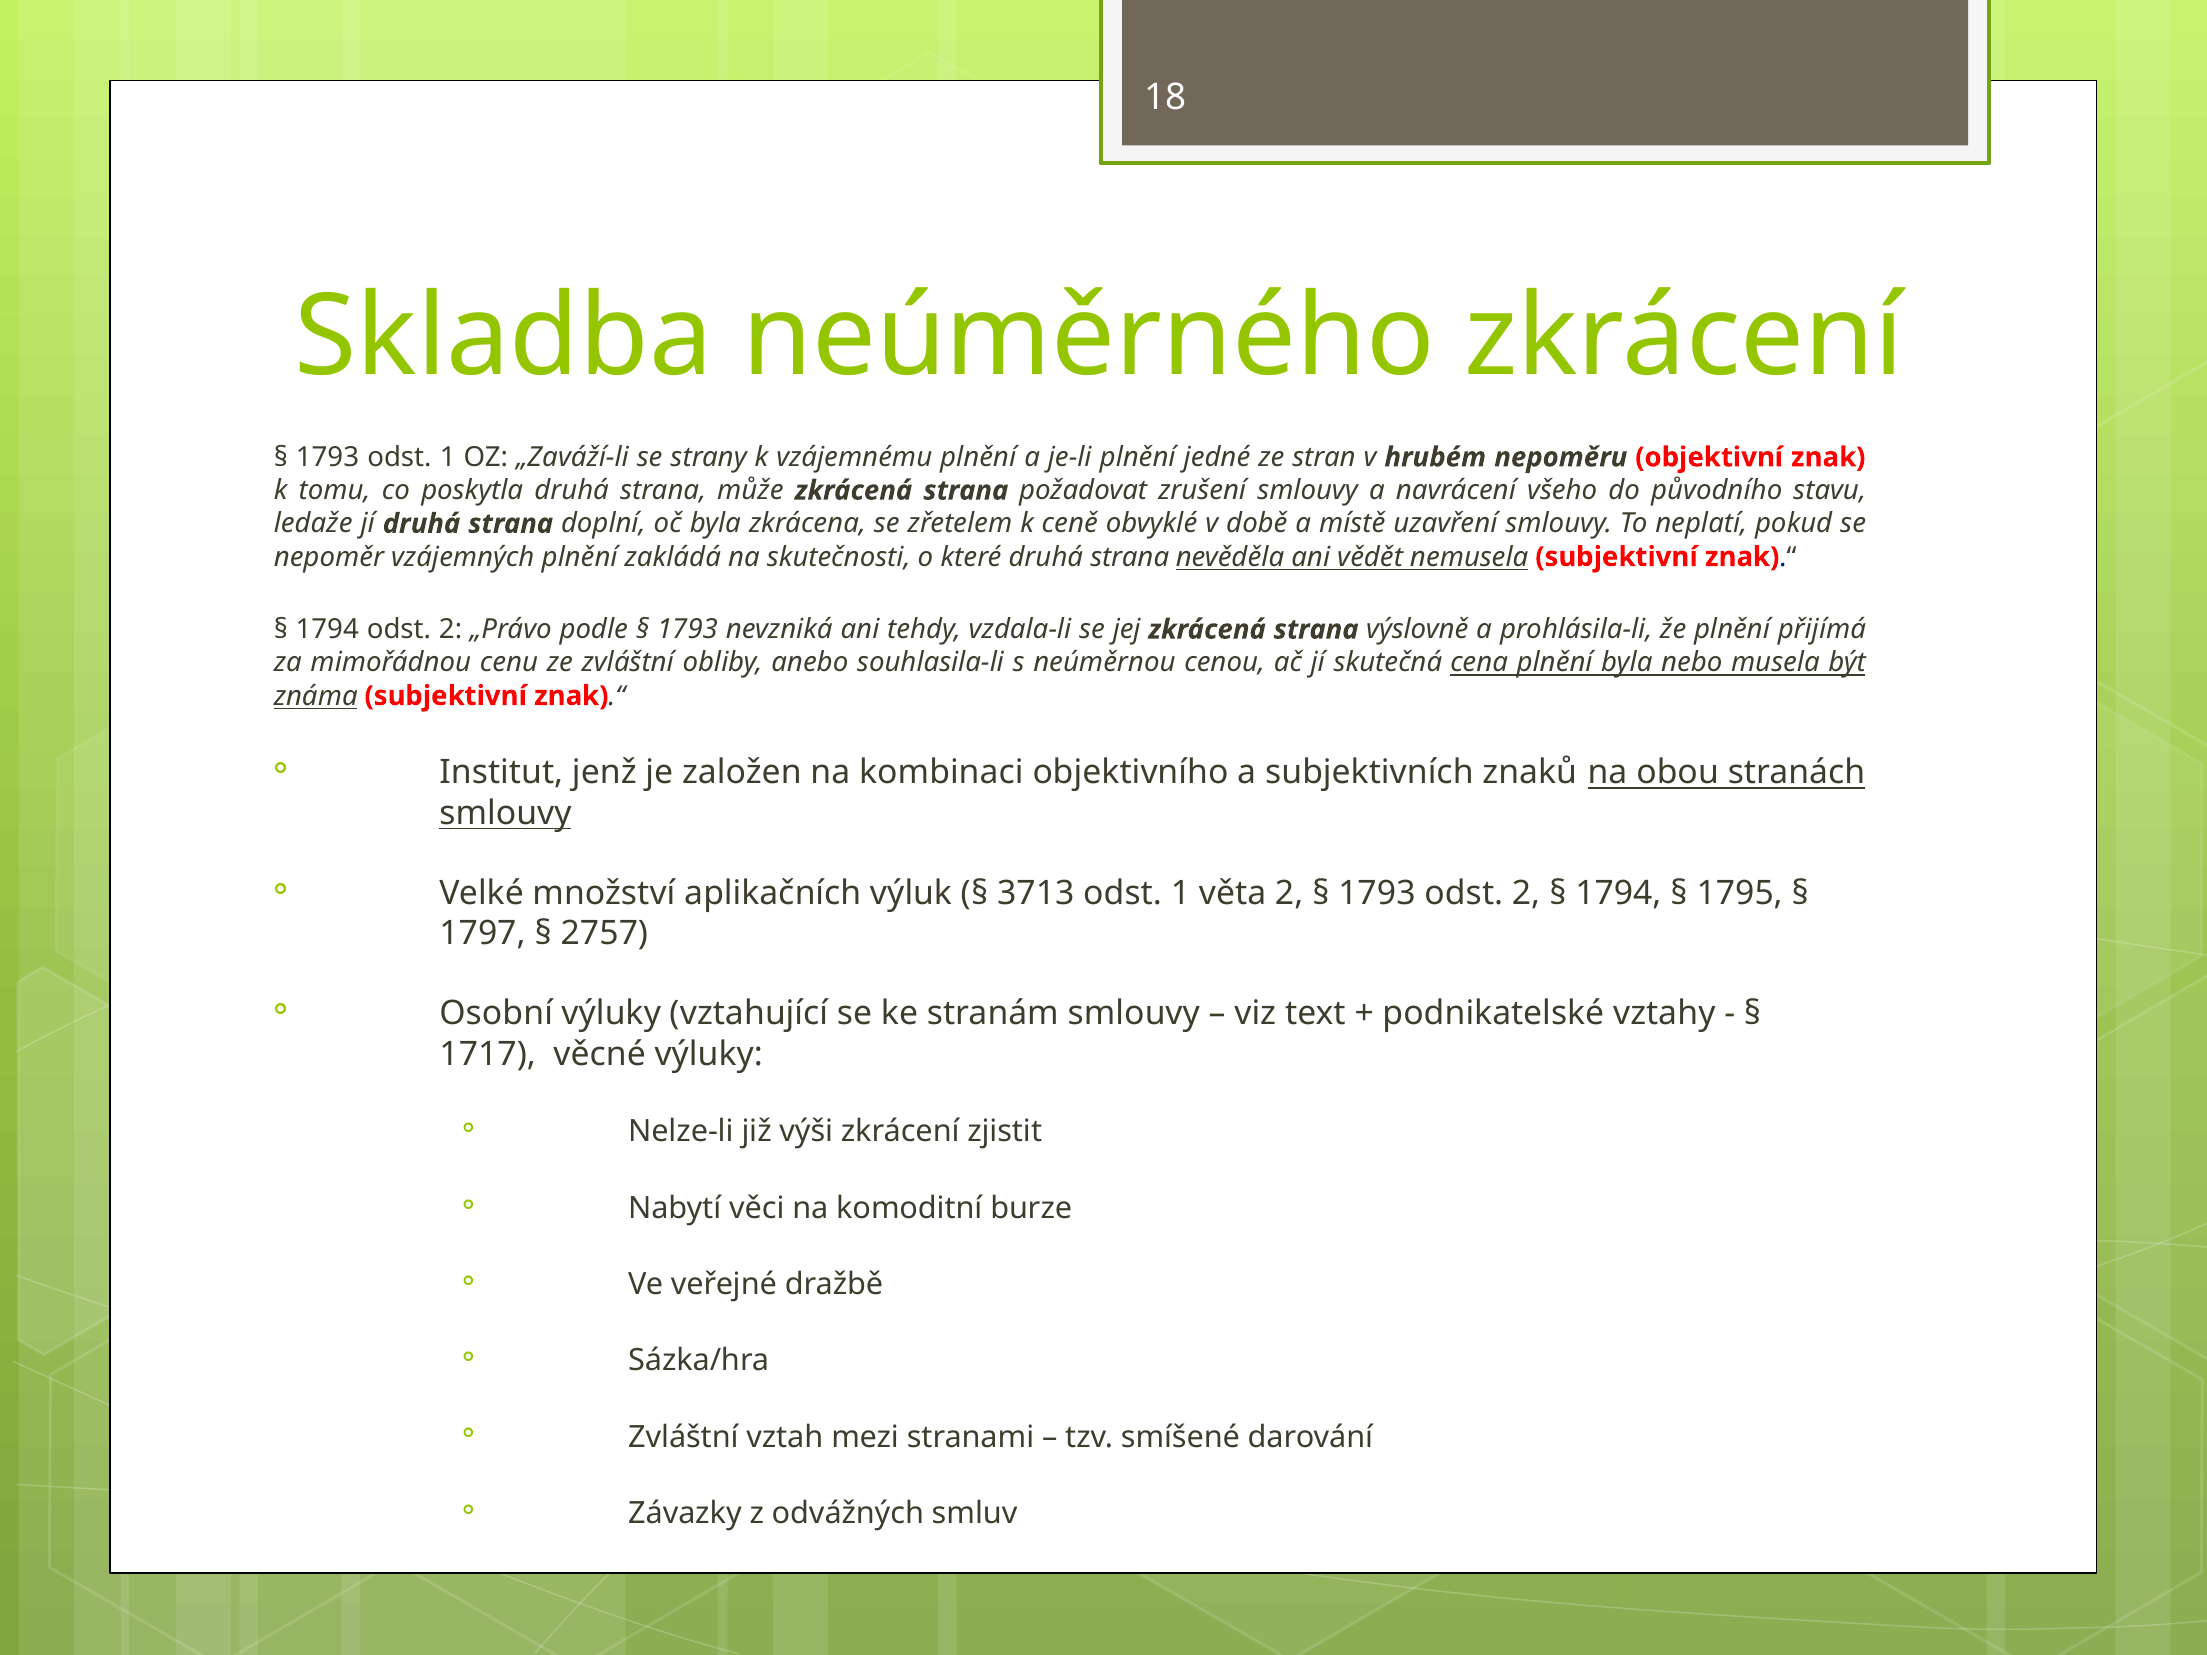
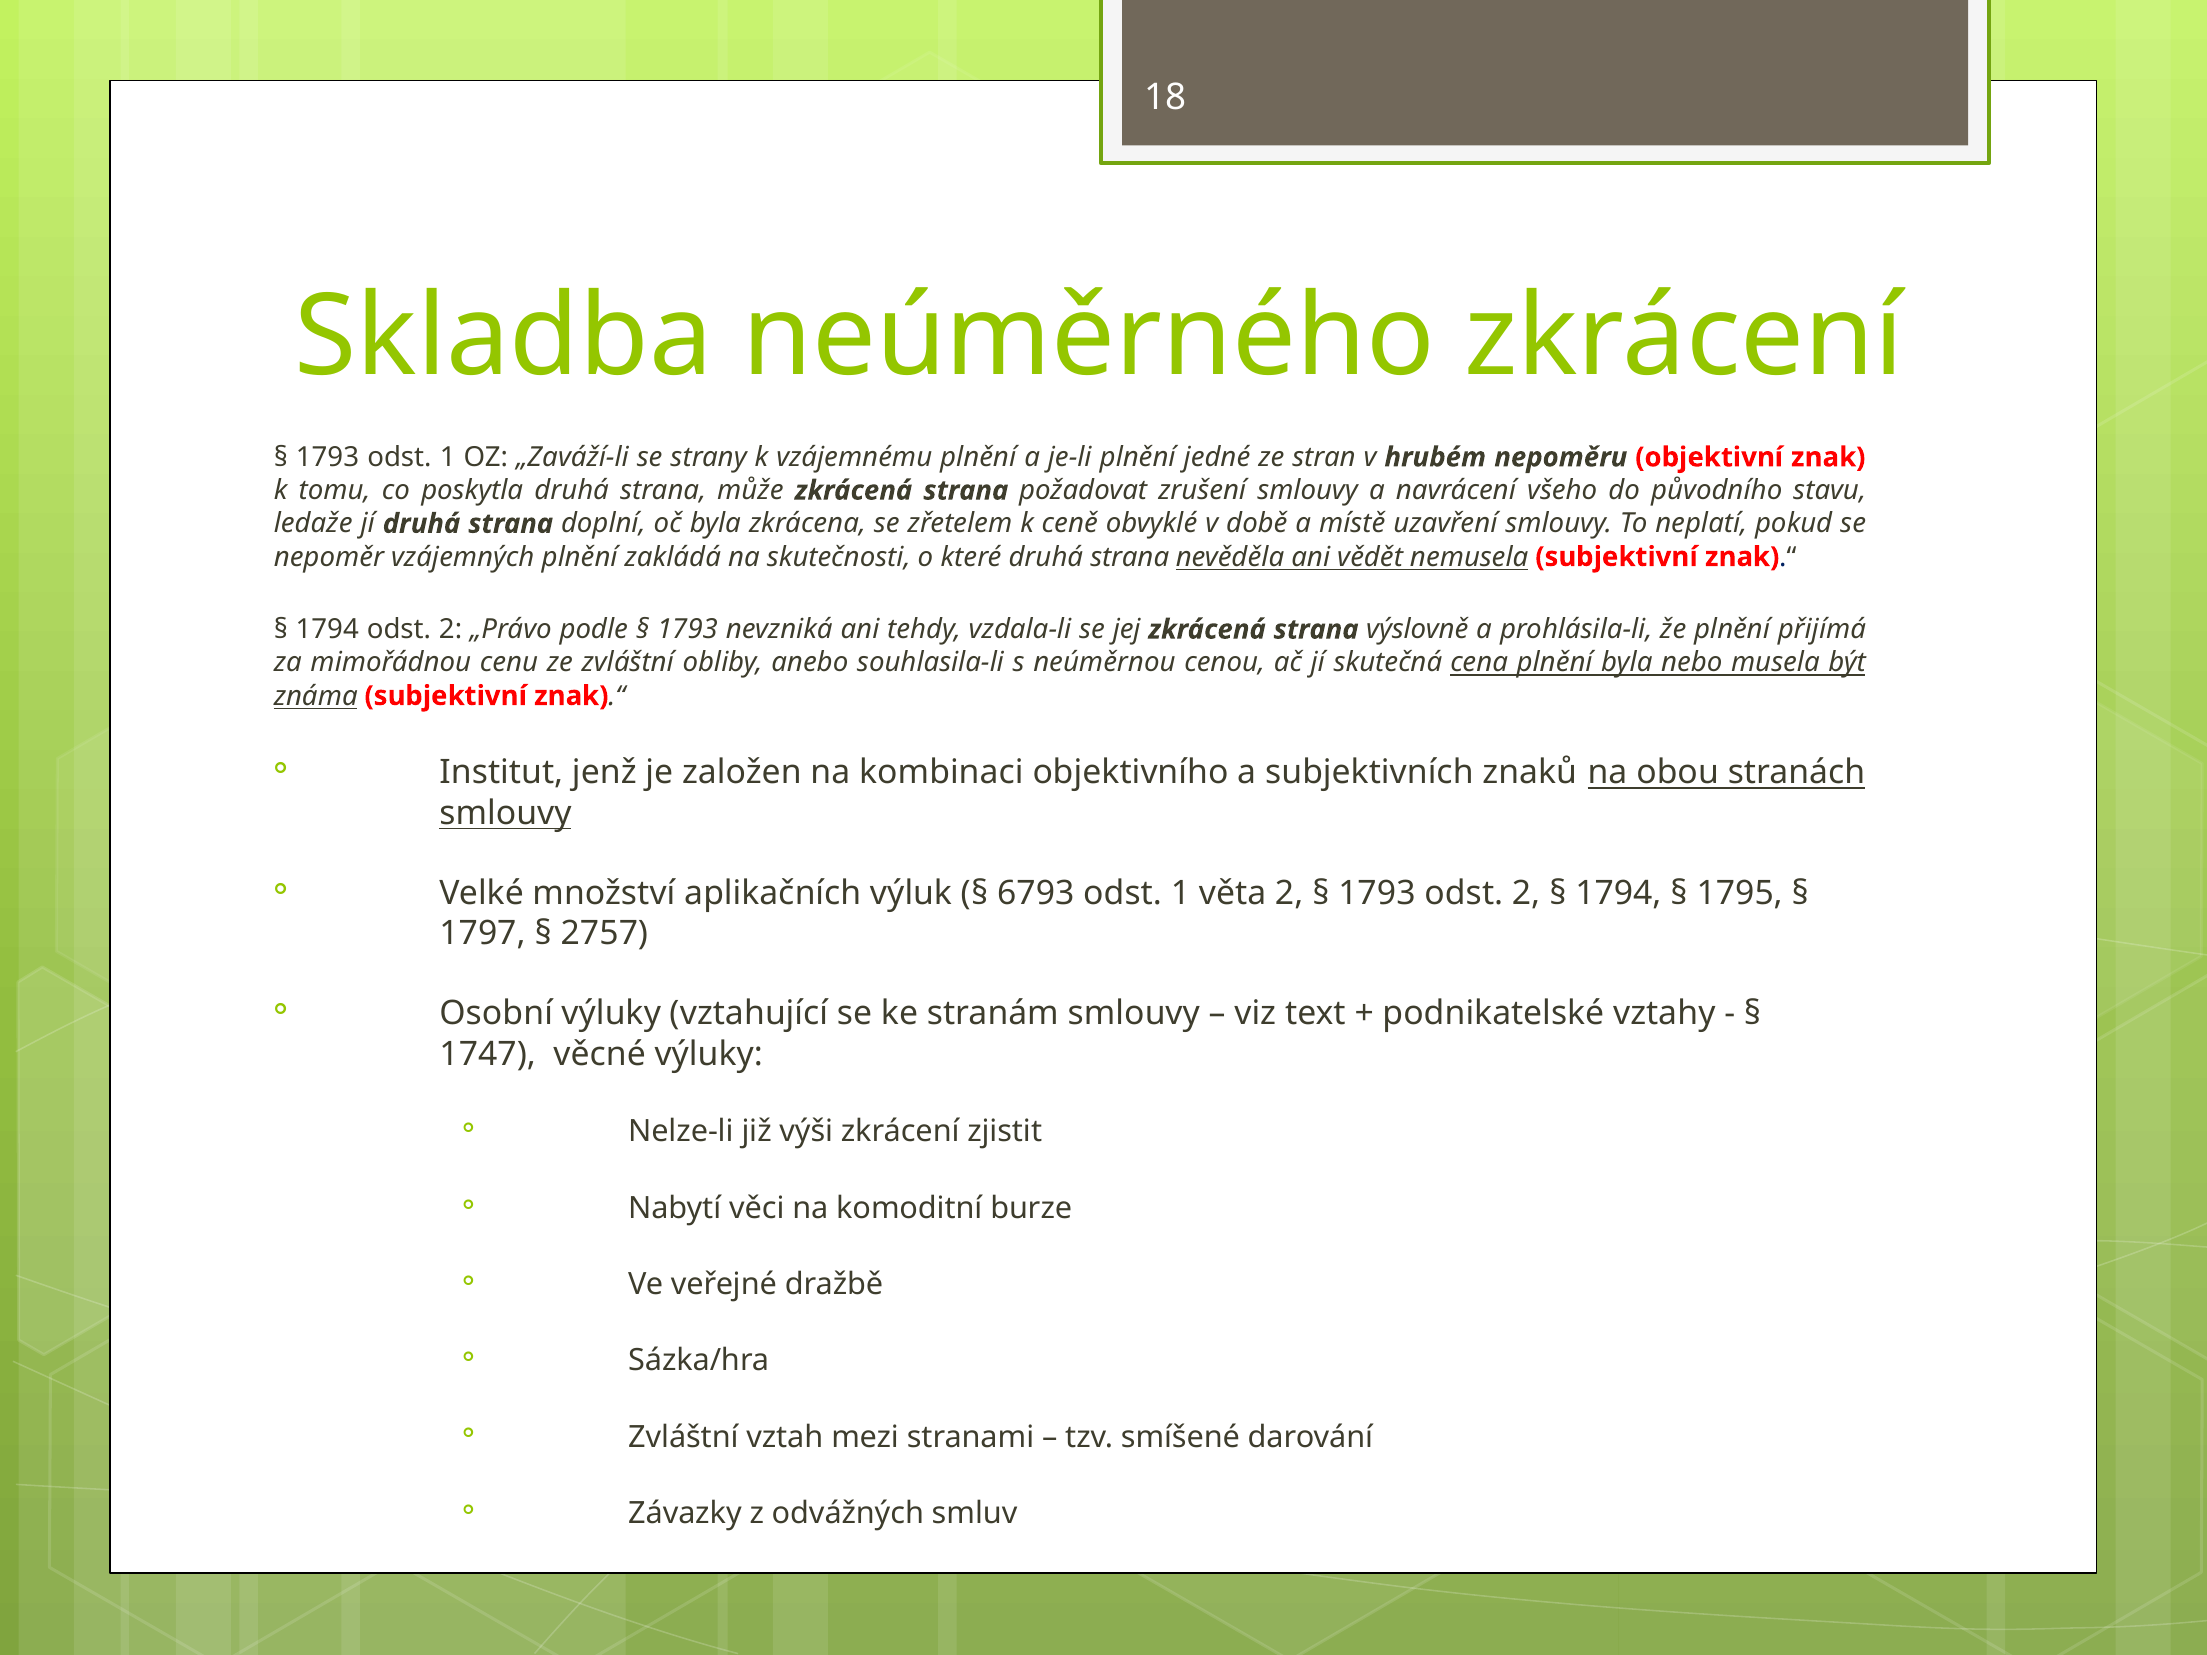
3713: 3713 -> 6793
1717: 1717 -> 1747
